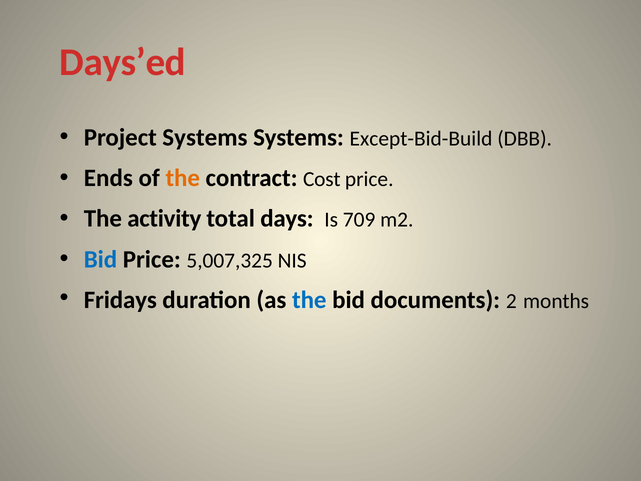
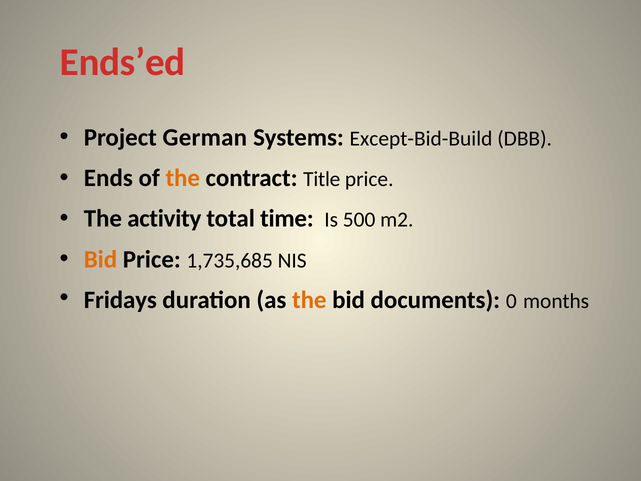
Days’ed: Days’ed -> Ends’ed
Project Systems: Systems -> German
Cost: Cost -> Title
days: days -> time
709: 709 -> 500
Bid at (100, 259) colour: blue -> orange
5,007,325: 5,007,325 -> 1,735,685
the at (309, 300) colour: blue -> orange
2: 2 -> 0
